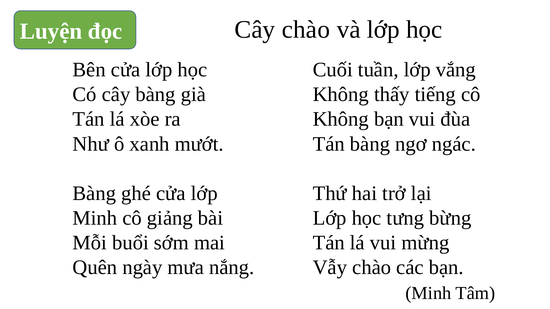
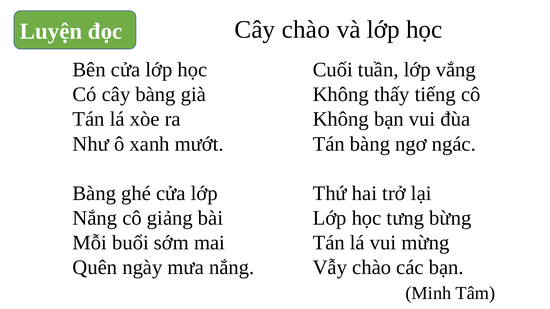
Minh at (95, 218): Minh -> Nắng
